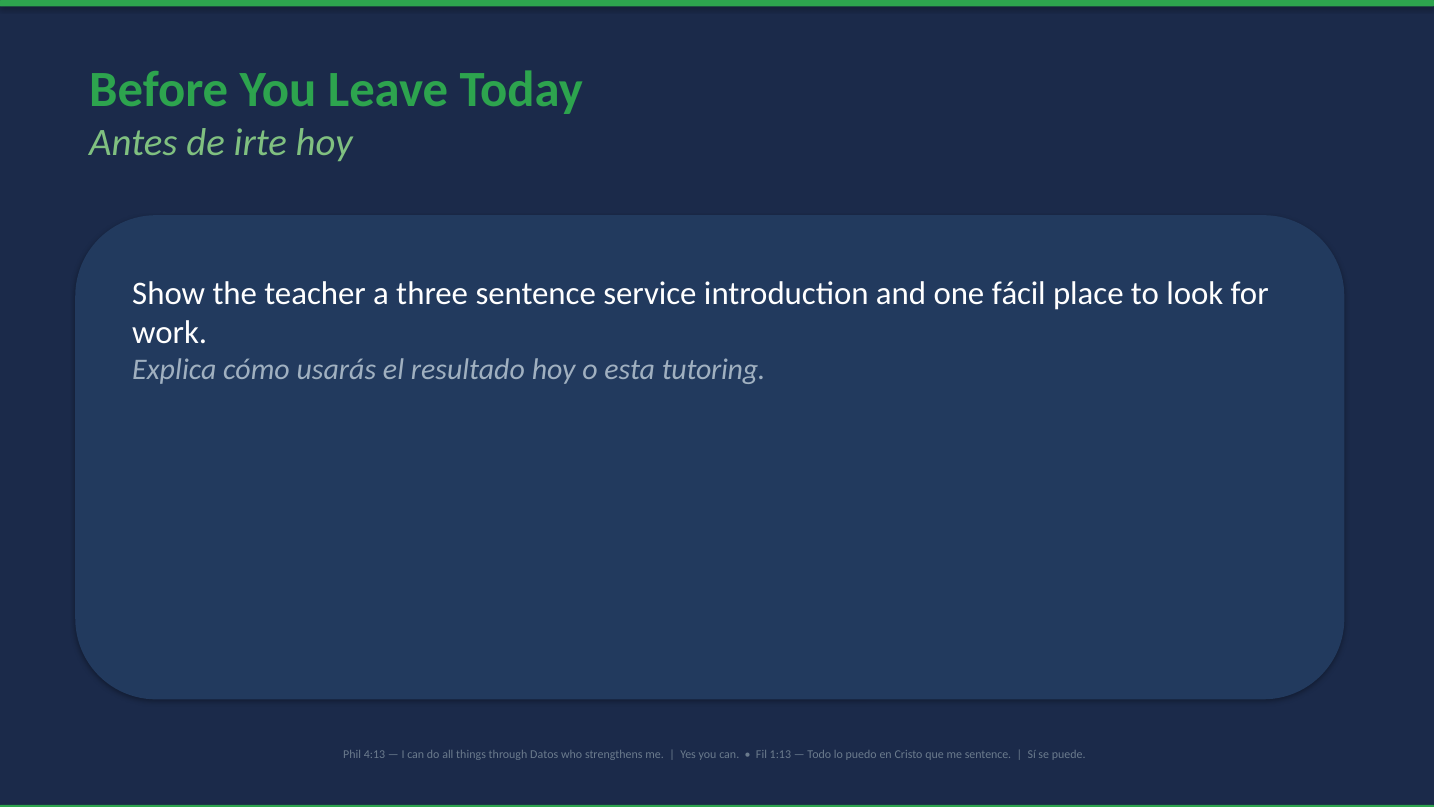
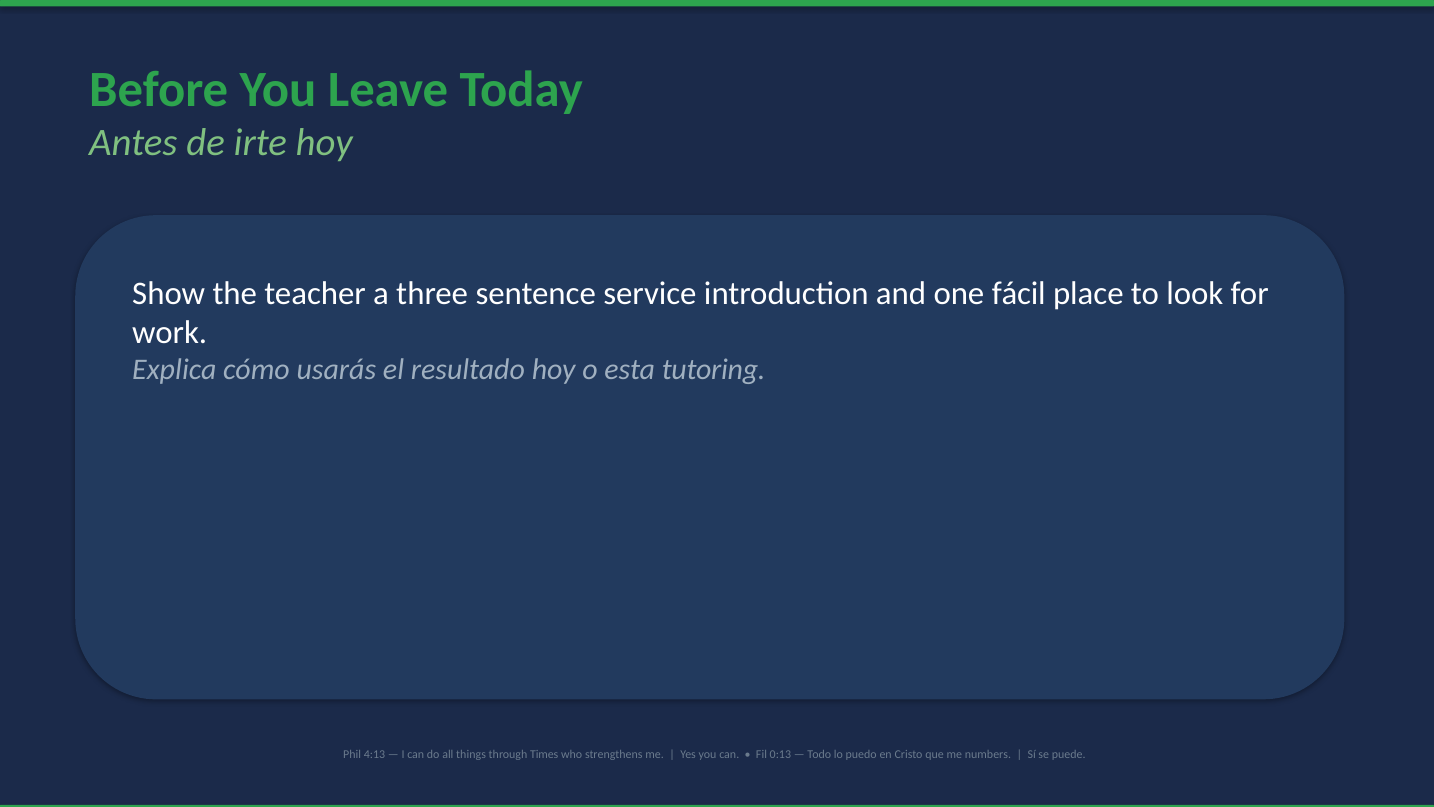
Datos: Datos -> Times
1:13: 1:13 -> 0:13
me sentence: sentence -> numbers
